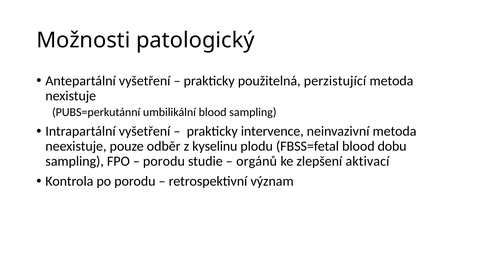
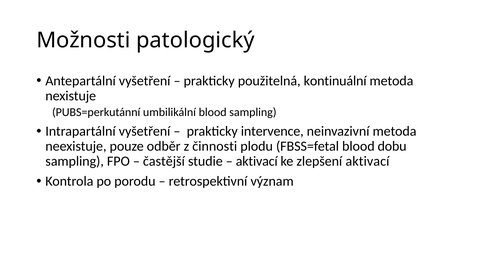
perzistující: perzistující -> kontinuální
kyselinu: kyselinu -> činnosti
porodu at (164, 161): porodu -> častější
orgánů at (257, 161): orgánů -> aktivací
